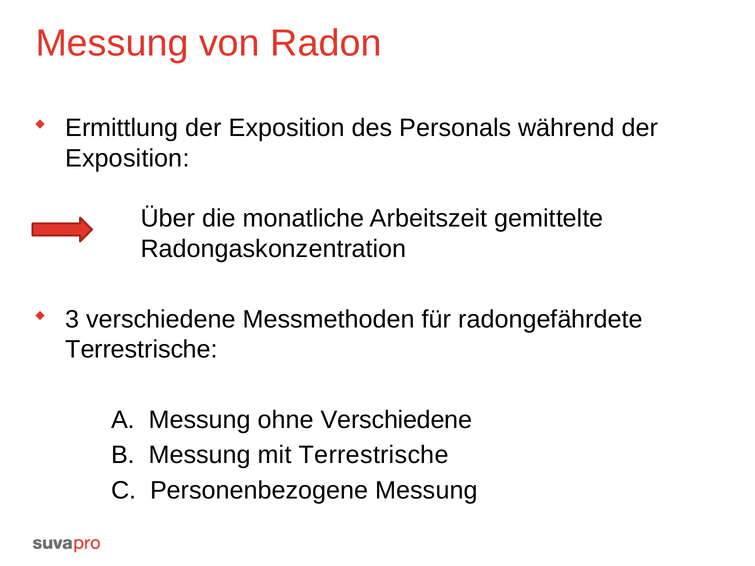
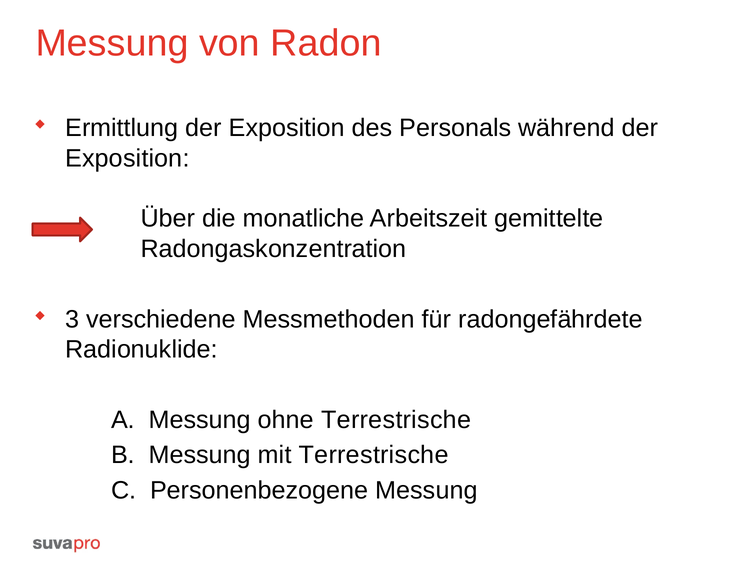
Terrestrische at (142, 350): Terrestrische -> Radionuklide
ohne Verschiedene: Verschiedene -> Terrestrische
